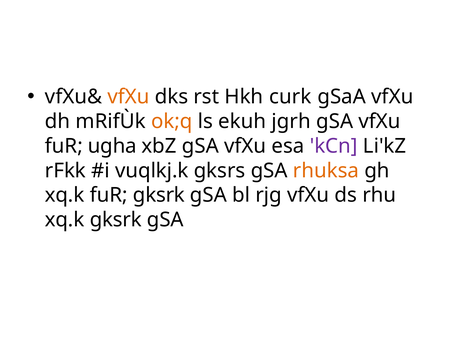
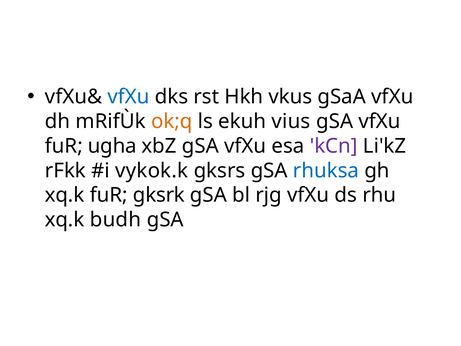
vfXu at (128, 97) colour: orange -> blue
curk: curk -> vkus
jgrh: jgrh -> vius
vuqlkj.k: vuqlkj.k -> vykok.k
rhuksa colour: orange -> blue
xq.k gksrk: gksrk -> budh
